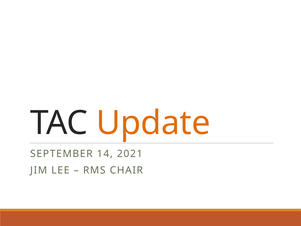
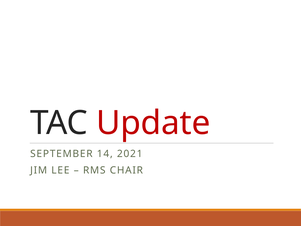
Update colour: orange -> red
